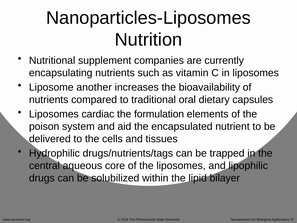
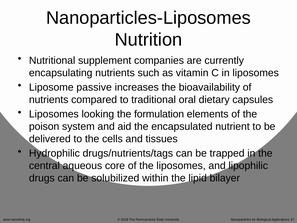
another: another -> passive
cardiac: cardiac -> looking
